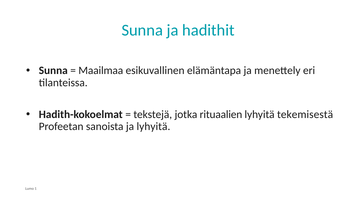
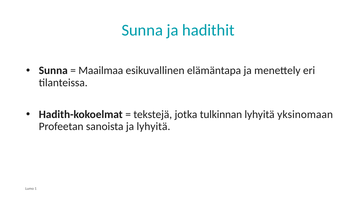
rituaalien: rituaalien -> tulkinnan
tekemisestä: tekemisestä -> yksinomaan
